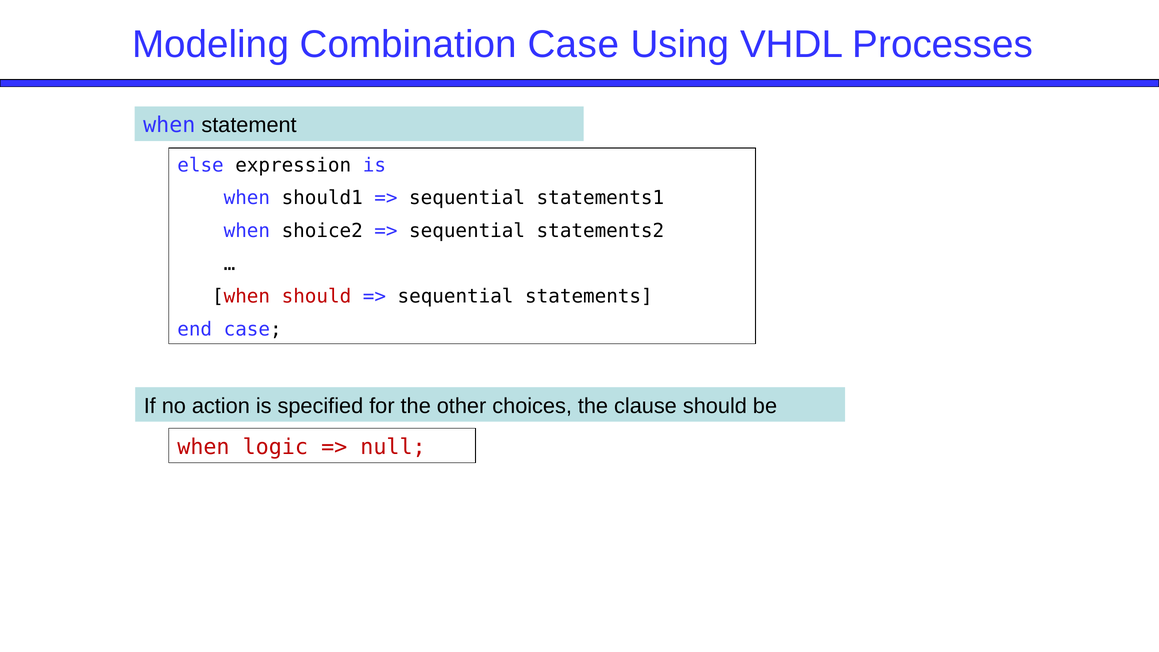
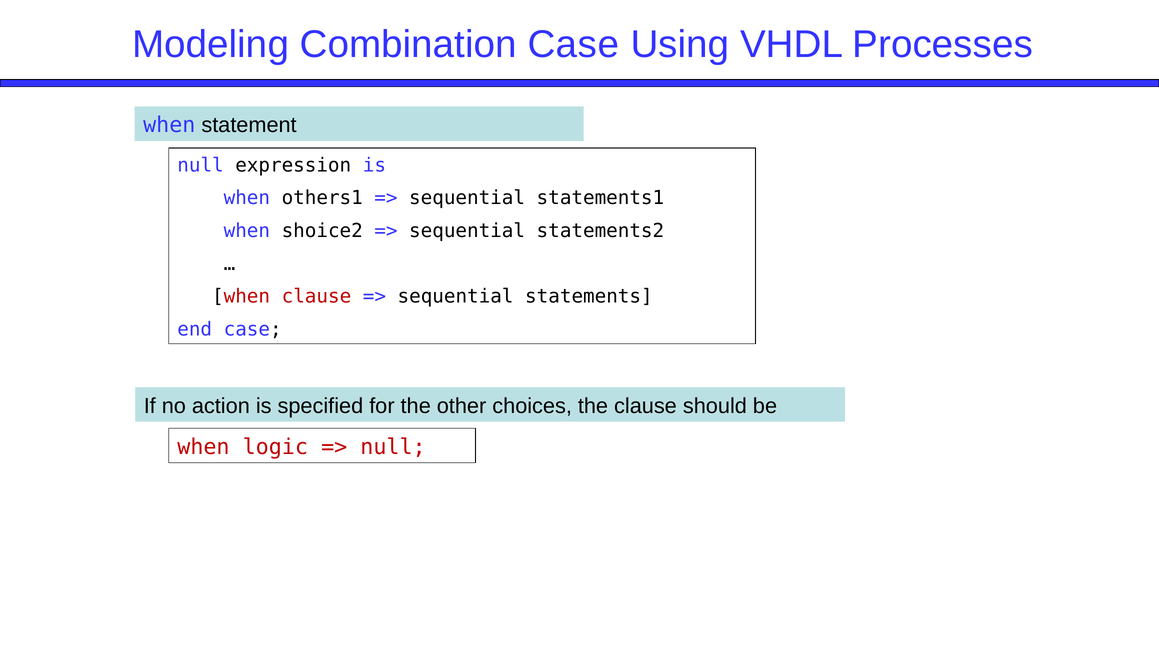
else at (201, 165): else -> null
should1: should1 -> others1
when should: should -> clause
